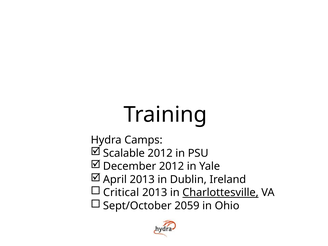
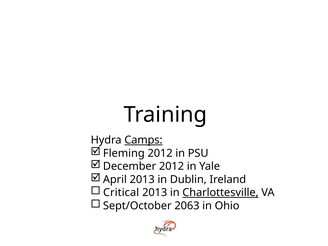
Camps underline: none -> present
Scalable: Scalable -> Fleming
2059: 2059 -> 2063
